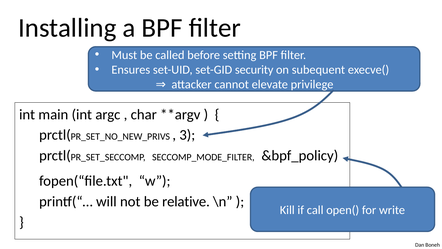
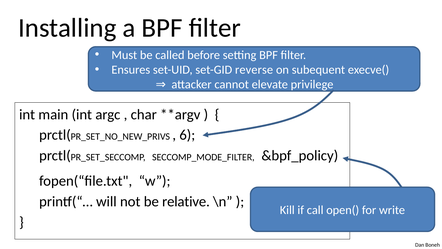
security: security -> reverse
3: 3 -> 6
